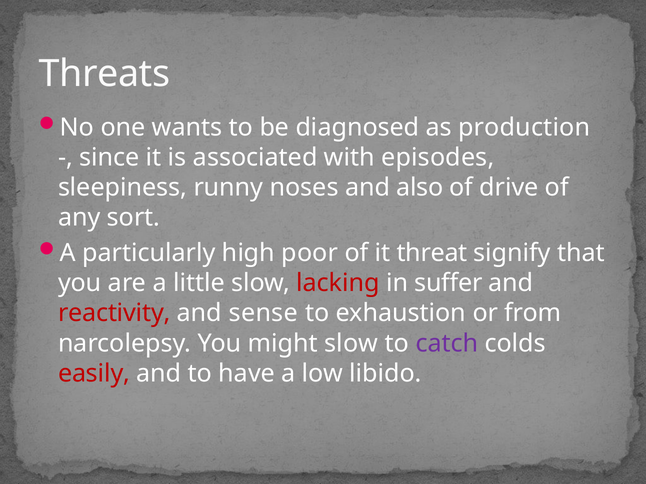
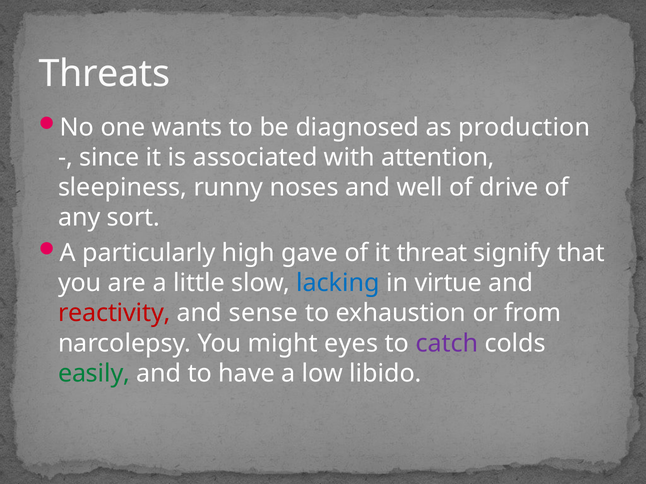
episodes: episodes -> attention
also: also -> well
poor: poor -> gave
lacking colour: red -> blue
suffer: suffer -> virtue
might slow: slow -> eyes
easily colour: red -> green
